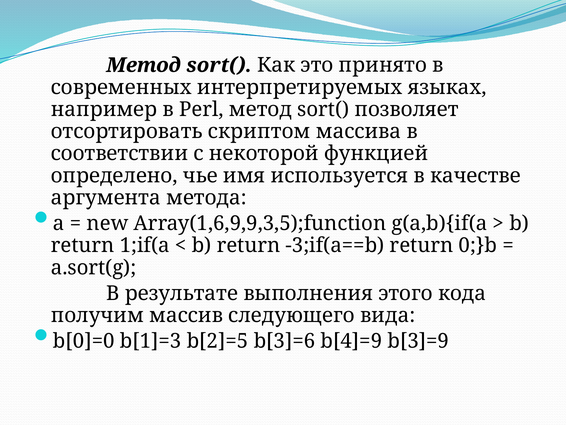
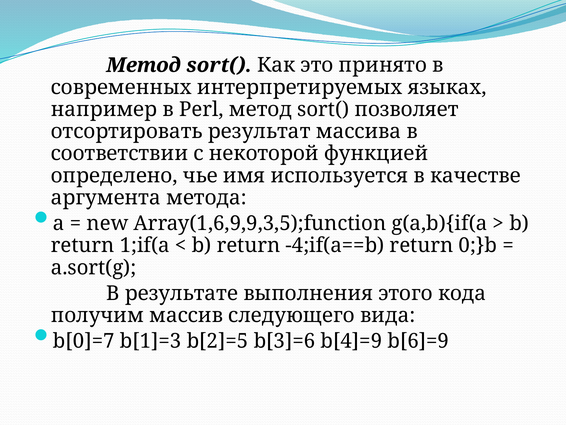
скриптом: скриптом -> результат
-3;if(a==b: -3;if(a==b -> -4;if(a==b
b[0]=0: b[0]=0 -> b[0]=7
b[3]=9: b[3]=9 -> b[6]=9
